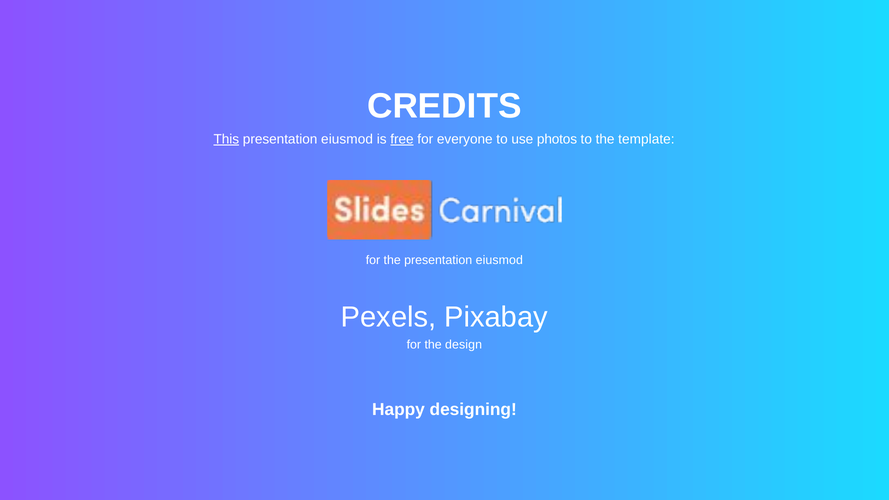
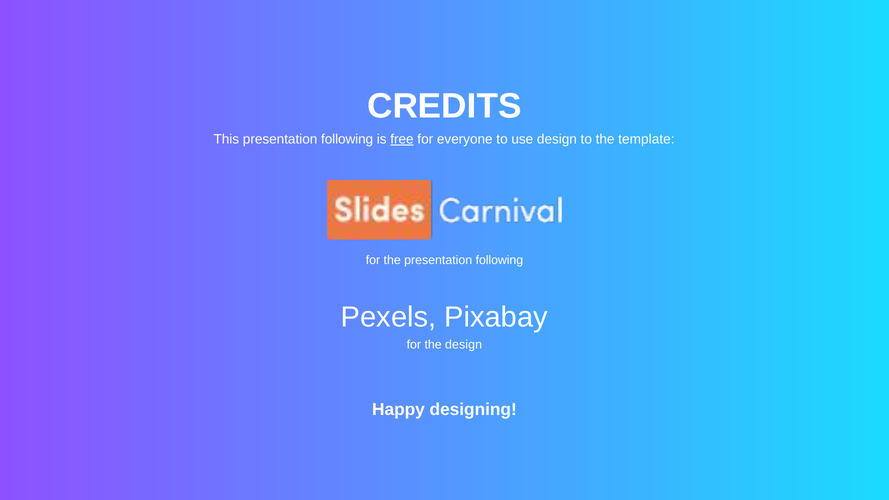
This underline: present -> none
eiusmod at (347, 139): eiusmod -> following
use photos: photos -> design
the presentation eiusmod: eiusmod -> following
